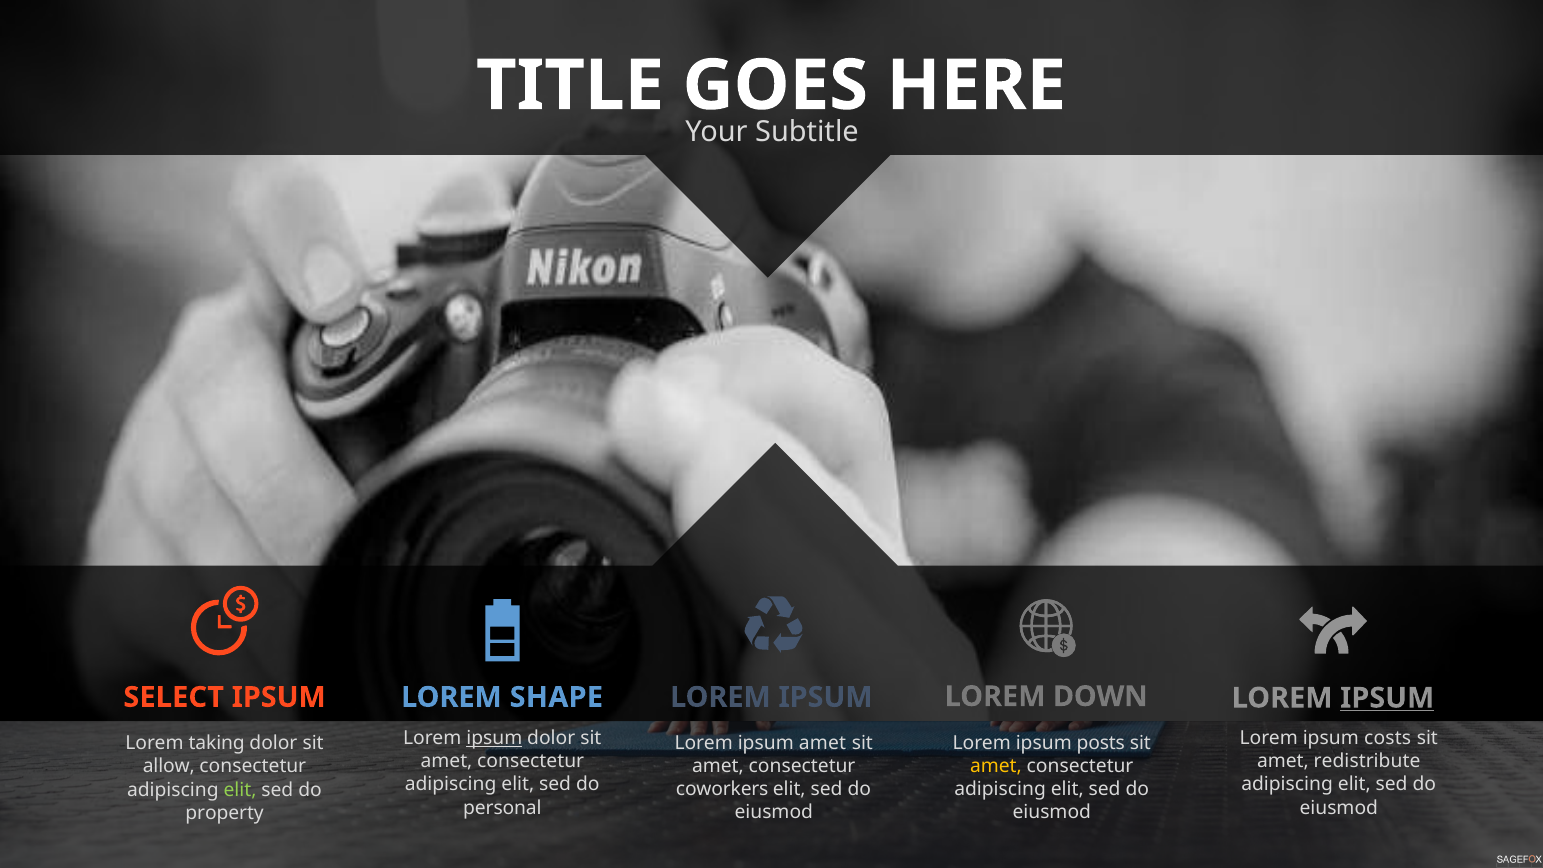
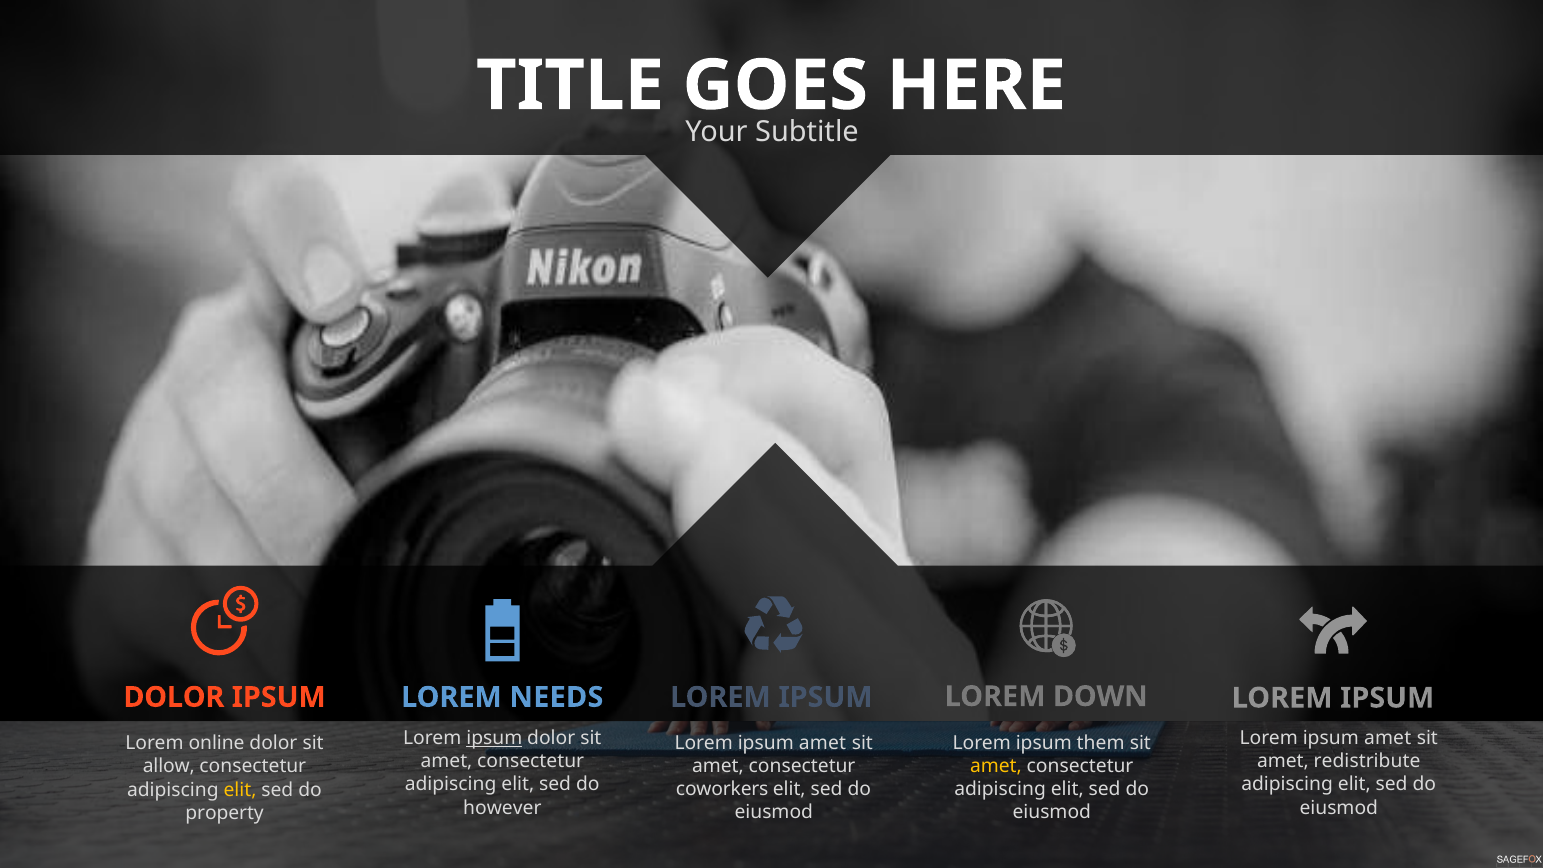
SELECT at (174, 697): SELECT -> DOLOR
SHAPE: SHAPE -> NEEDS
IPSUM at (1387, 698) underline: present -> none
costs at (1388, 738): costs -> amet
posts: posts -> them
taking: taking -> online
elit at (240, 790) colour: light green -> yellow
personal: personal -> however
